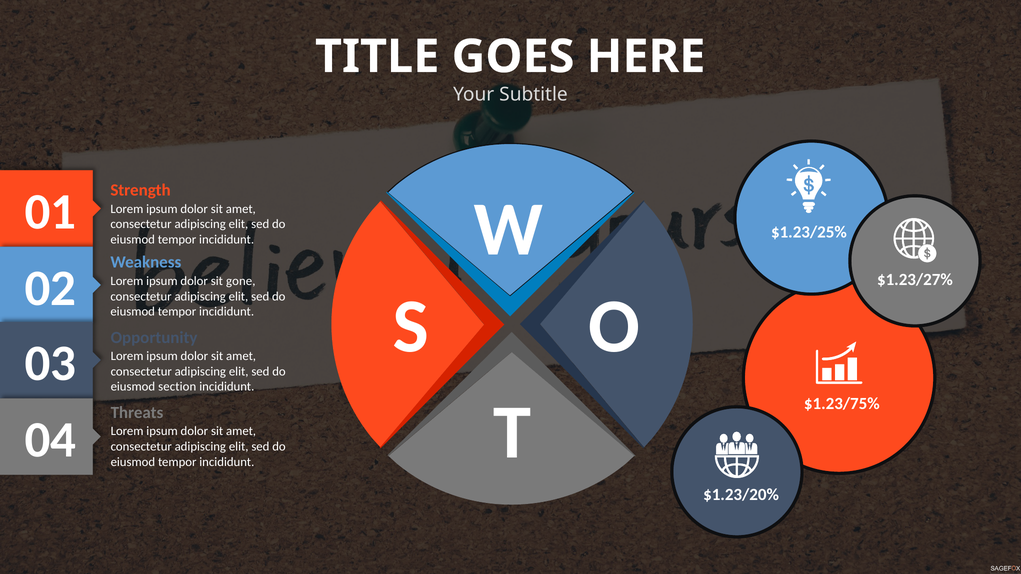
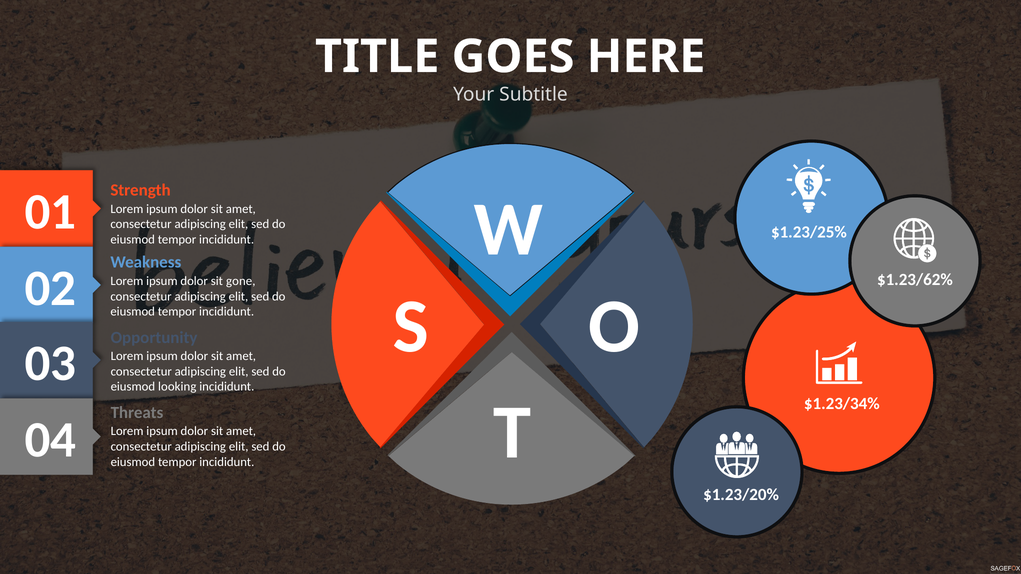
$1.23/27%: $1.23/27% -> $1.23/62%
section: section -> looking
$1.23/75%: $1.23/75% -> $1.23/34%
